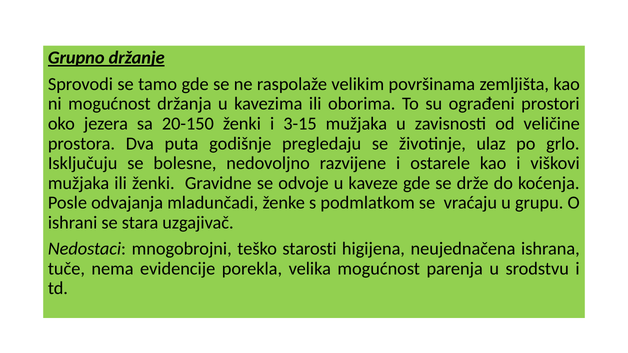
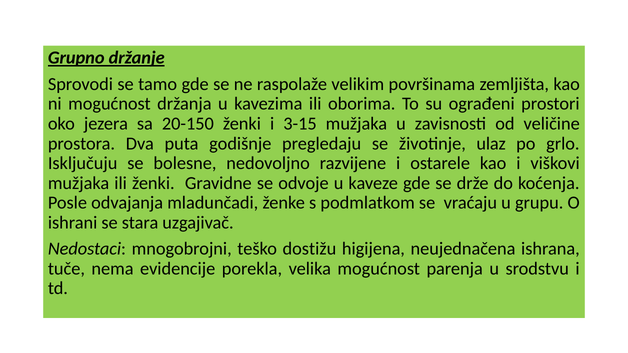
starosti: starosti -> dostižu
